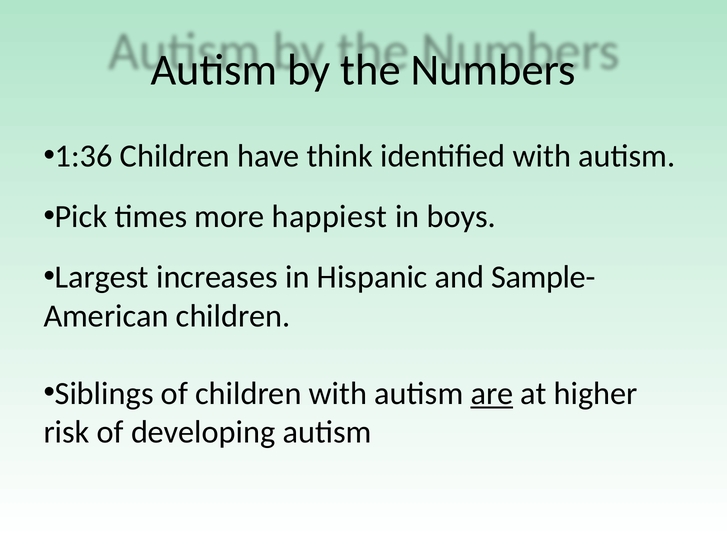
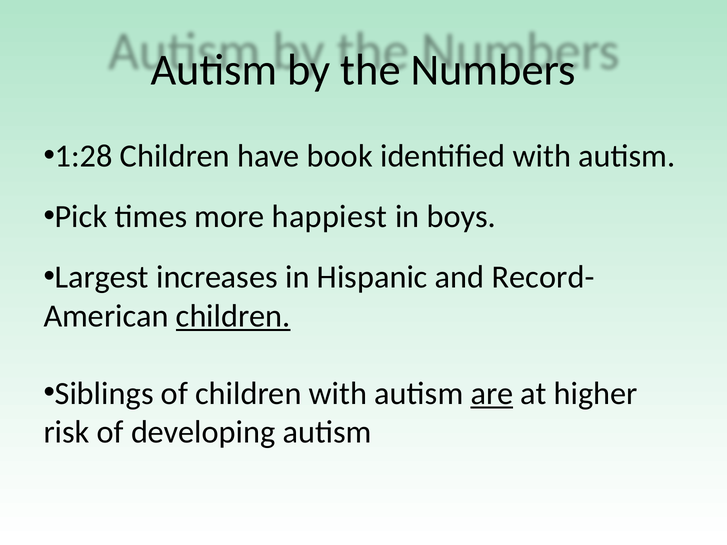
1:36: 1:36 -> 1:28
think: think -> book
Sample-: Sample- -> Record-
children at (233, 316) underline: none -> present
